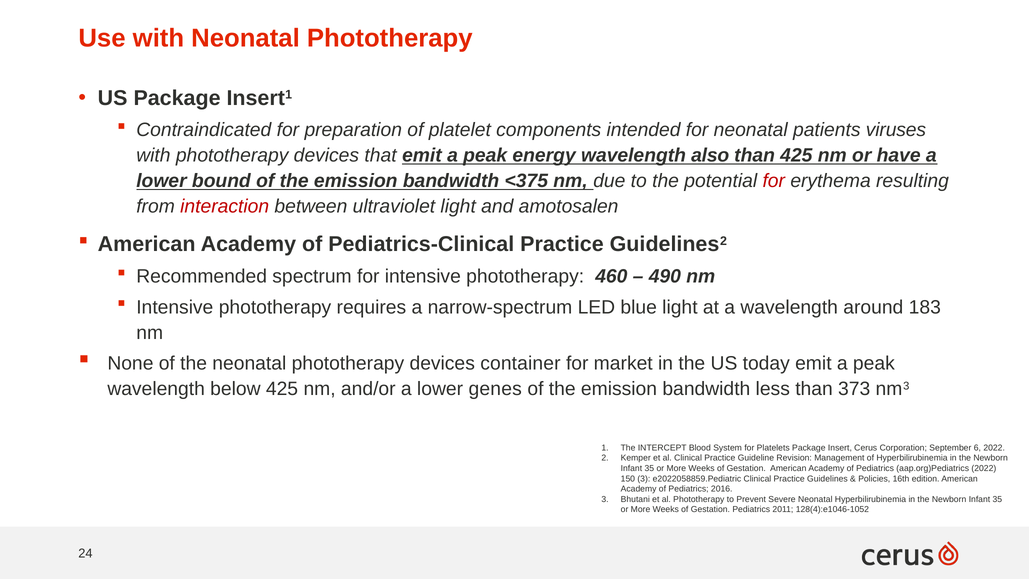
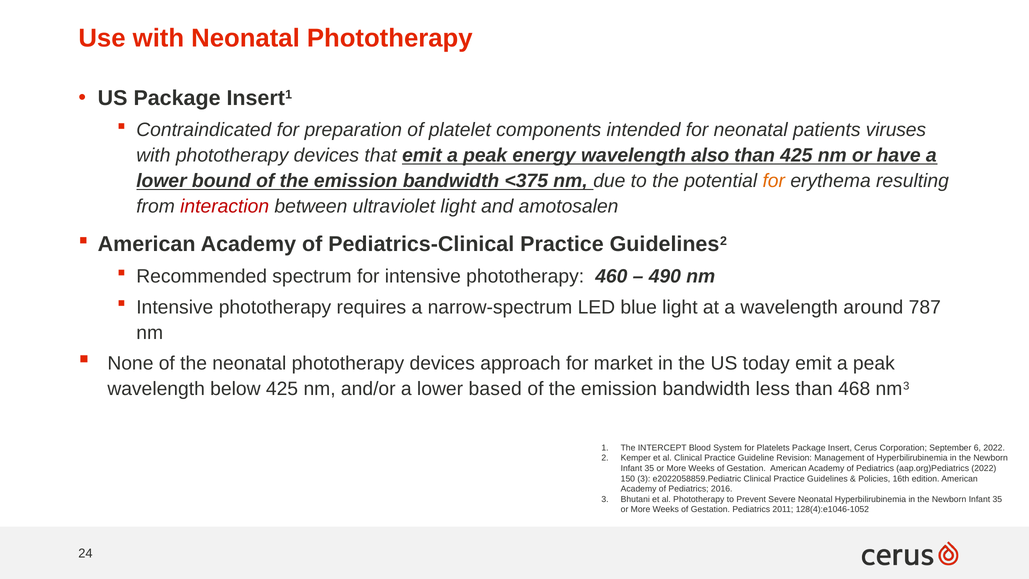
for at (774, 181) colour: red -> orange
183: 183 -> 787
container: container -> approach
genes: genes -> based
373: 373 -> 468
